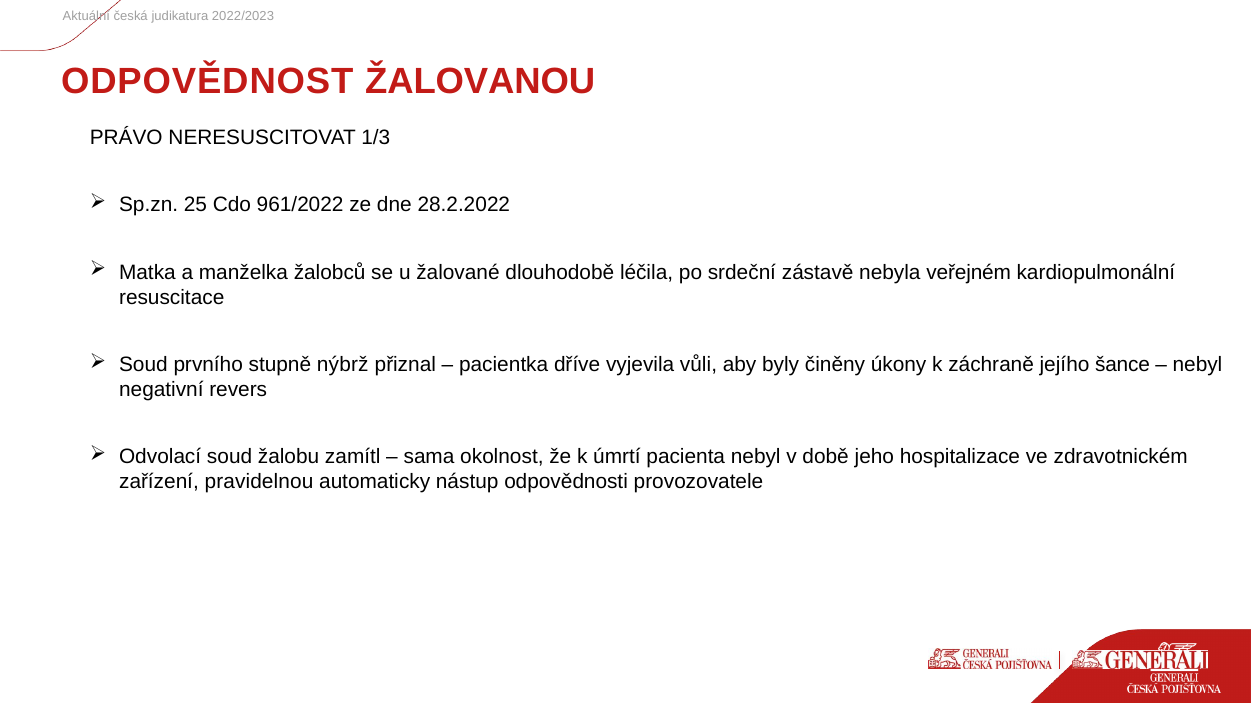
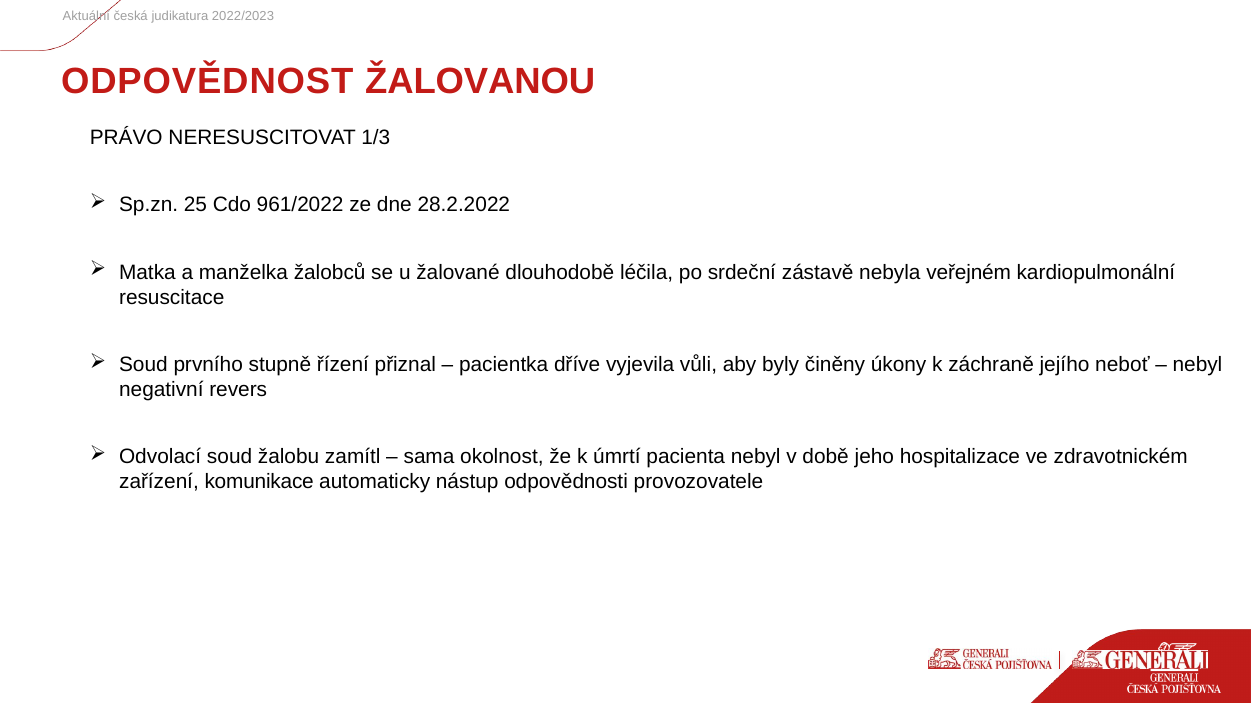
nýbrž: nýbrž -> řízení
šance: šance -> neboť
pravidelnou: pravidelnou -> komunikace
